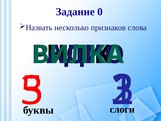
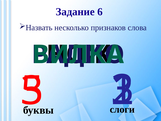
0: 0 -> 6
